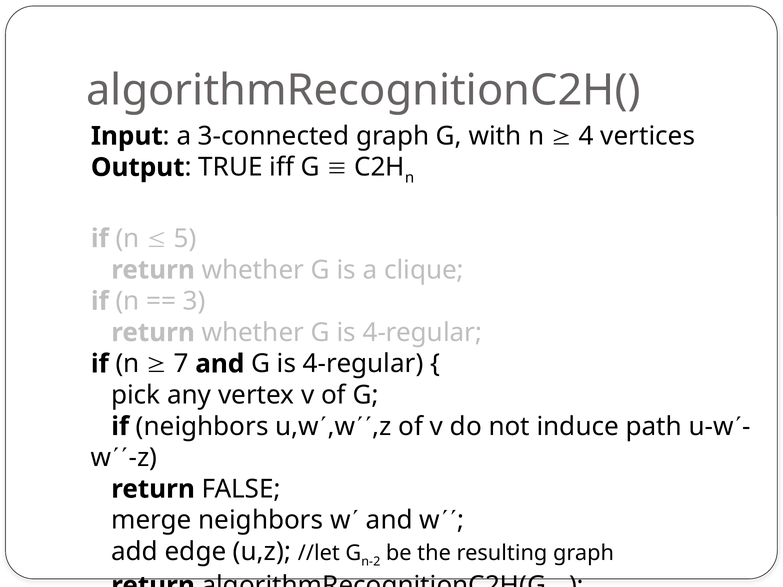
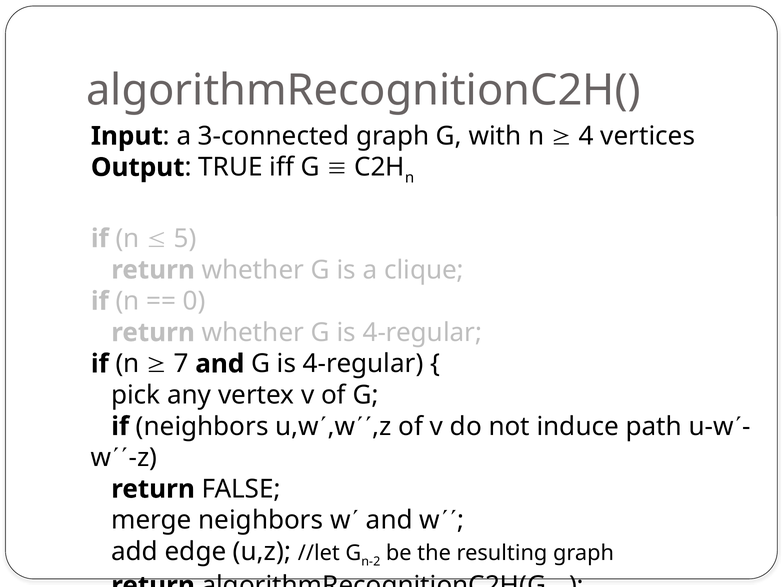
3: 3 -> 0
